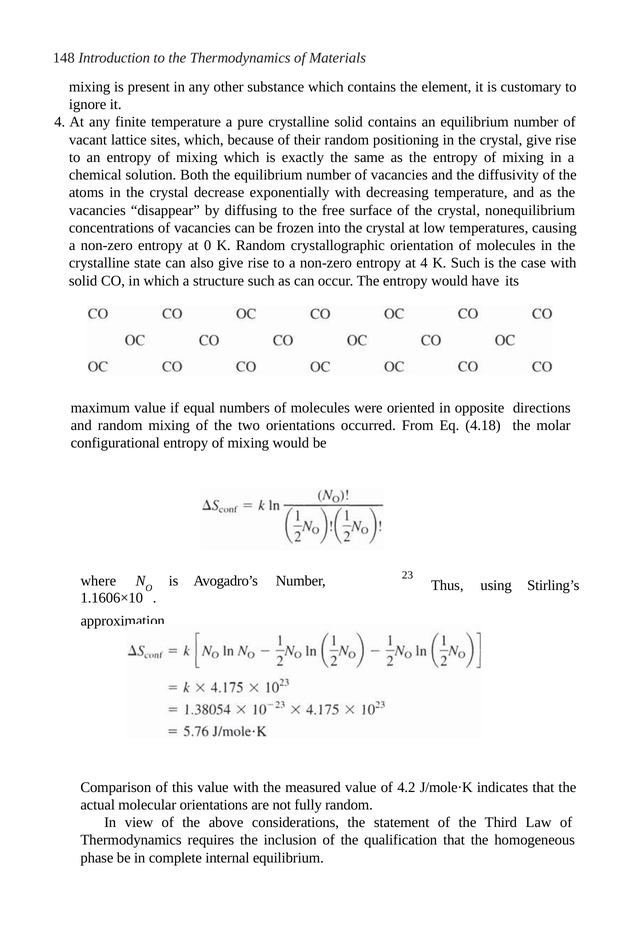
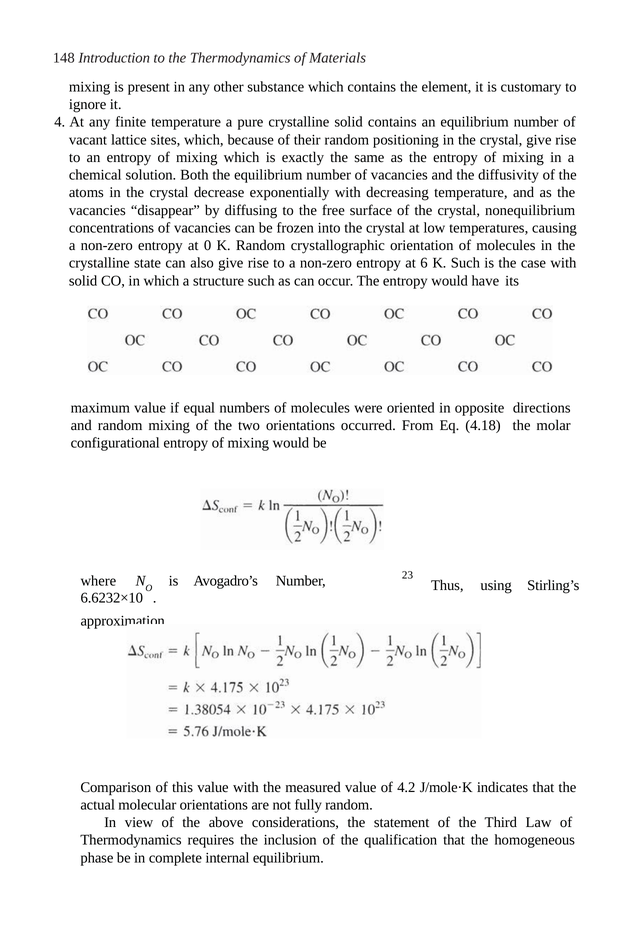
at 4: 4 -> 6
1.1606×10: 1.1606×10 -> 6.6232×10
